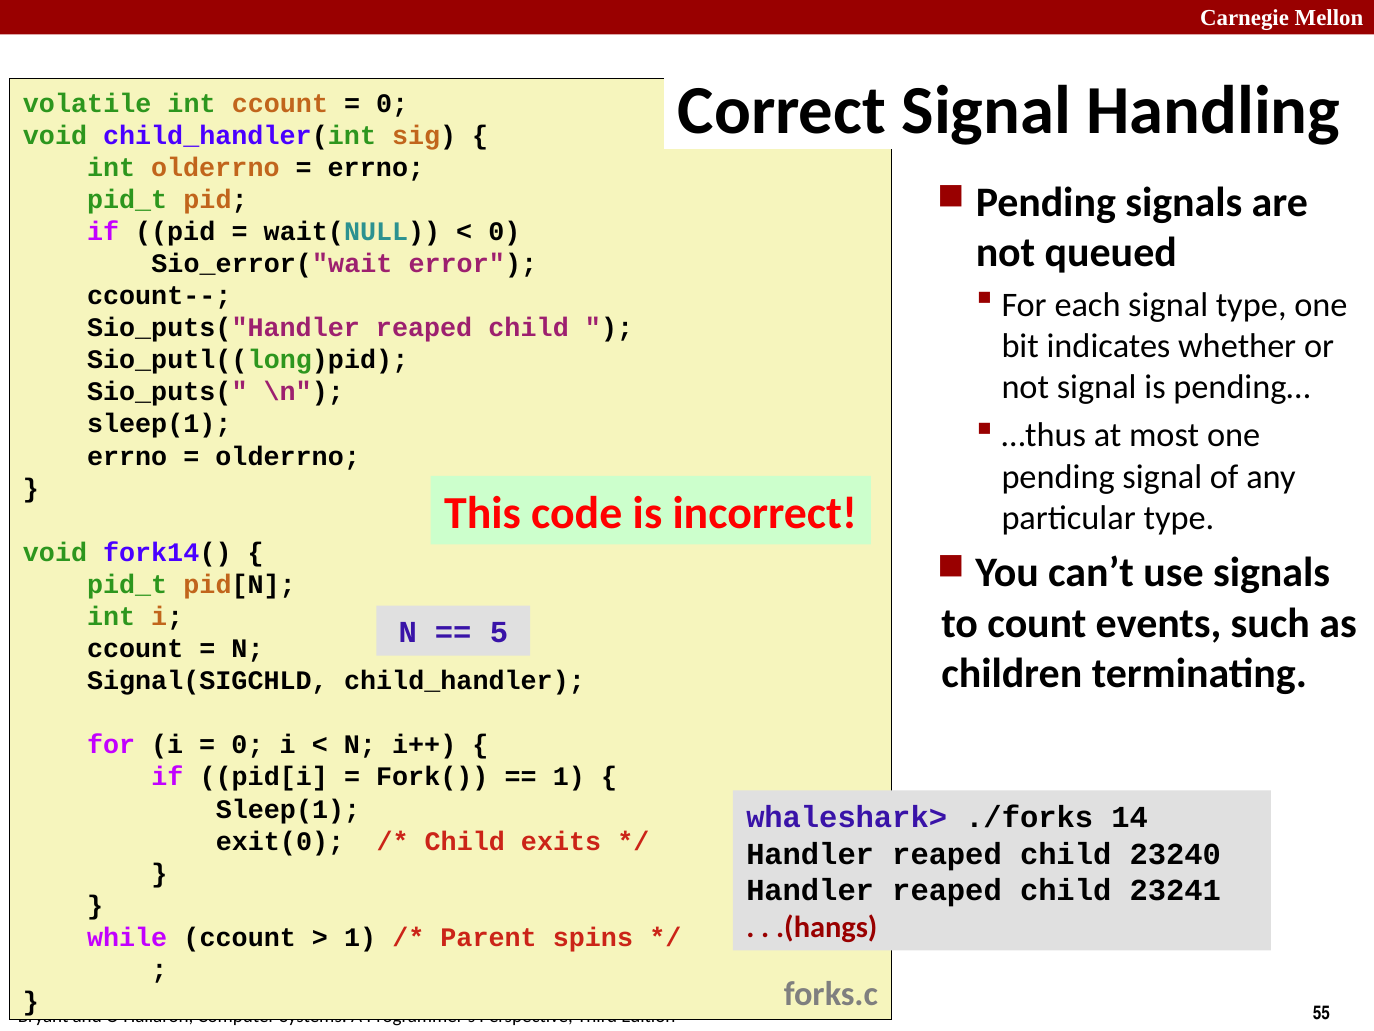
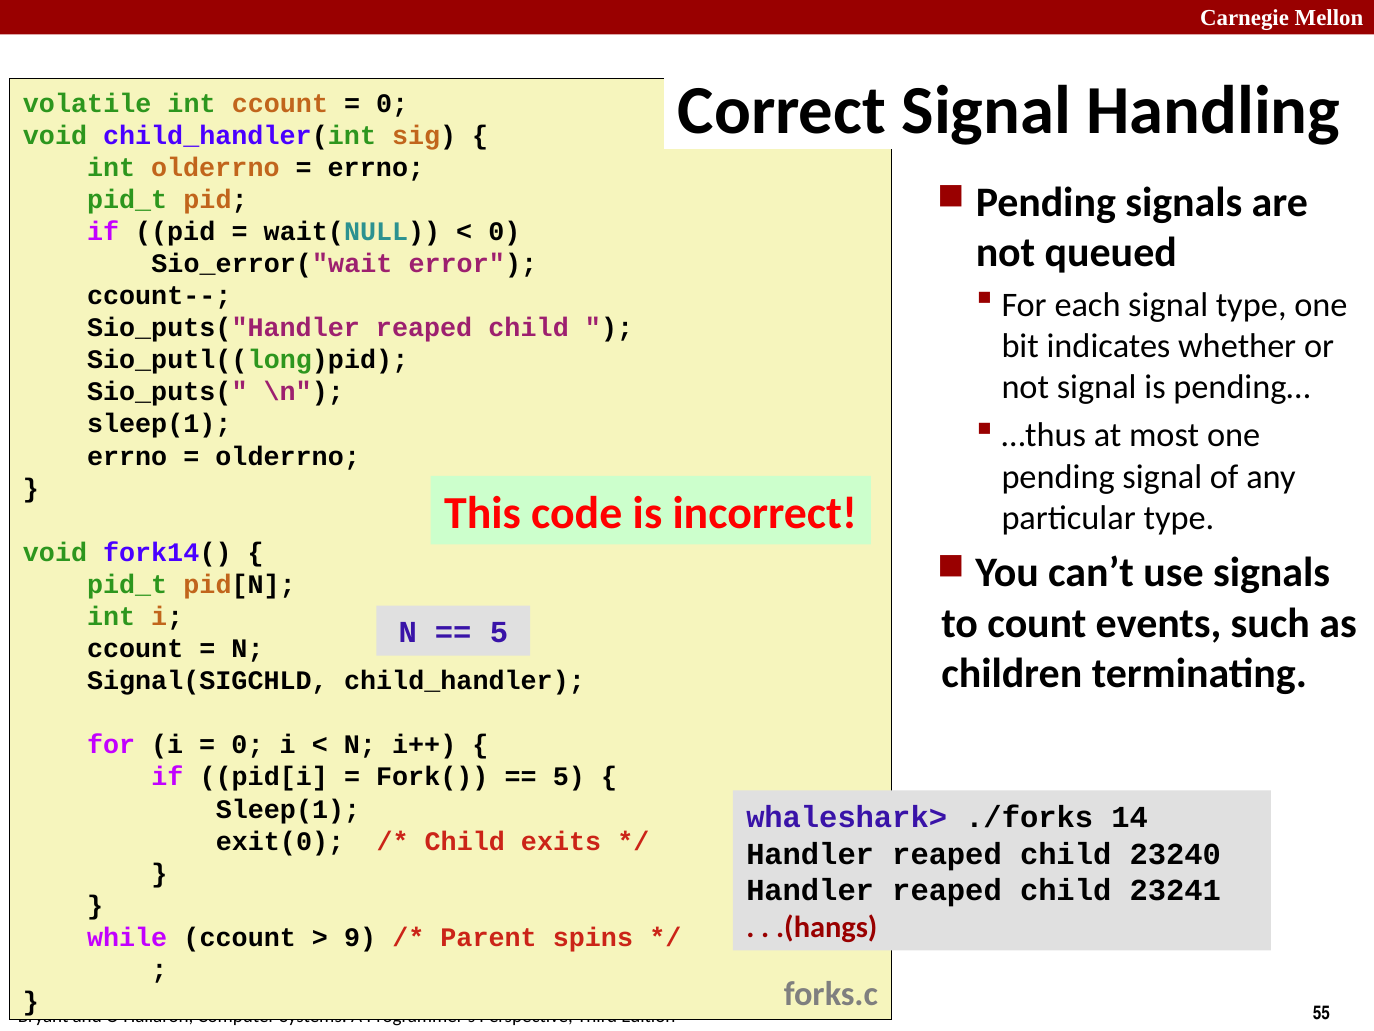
1 at (569, 777): 1 -> 5
1 at (360, 937): 1 -> 9
